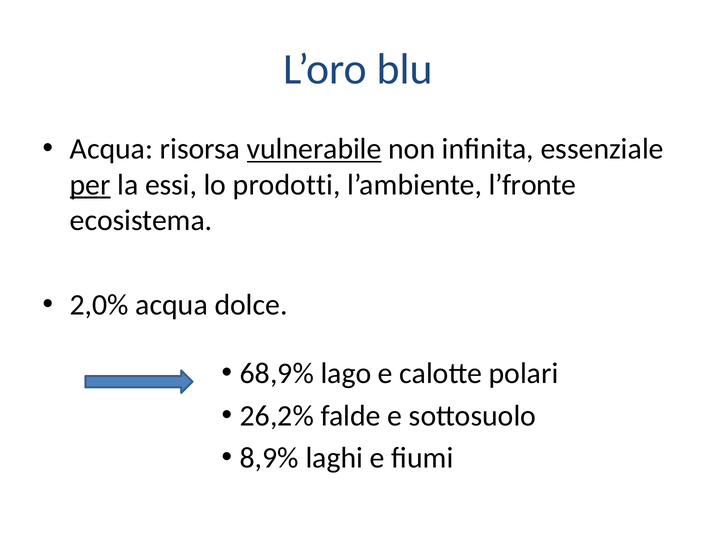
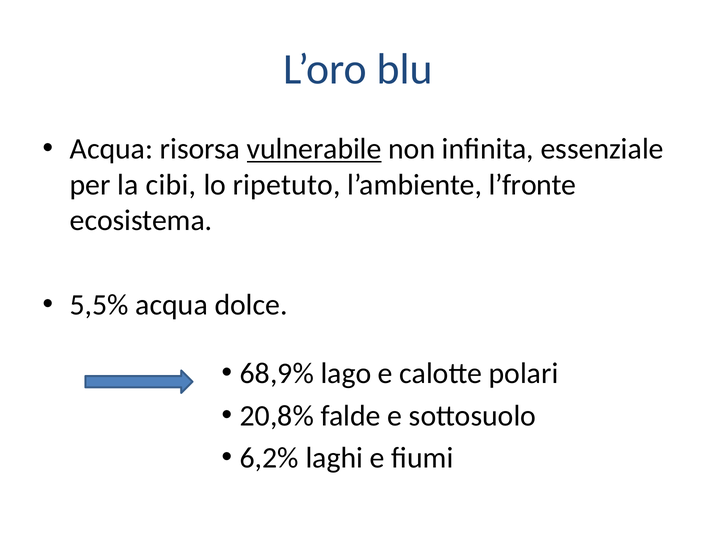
per underline: present -> none
essi: essi -> cibi
prodotti: prodotti -> ripetuto
2,0%: 2,0% -> 5,5%
26,2%: 26,2% -> 20,8%
8,9%: 8,9% -> 6,2%
